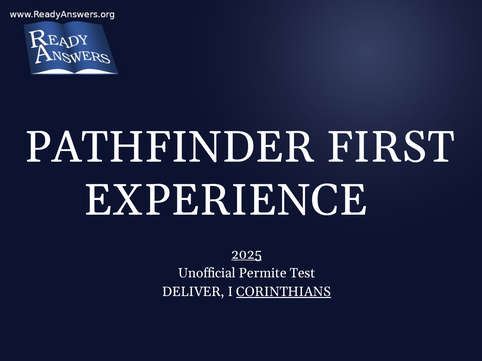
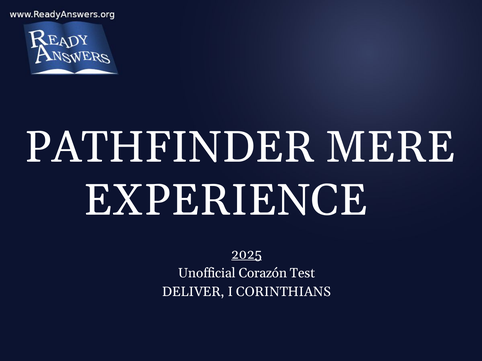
FIRST: FIRST -> MERE
Permite: Permite -> Corazón
CORINTHIANS underline: present -> none
